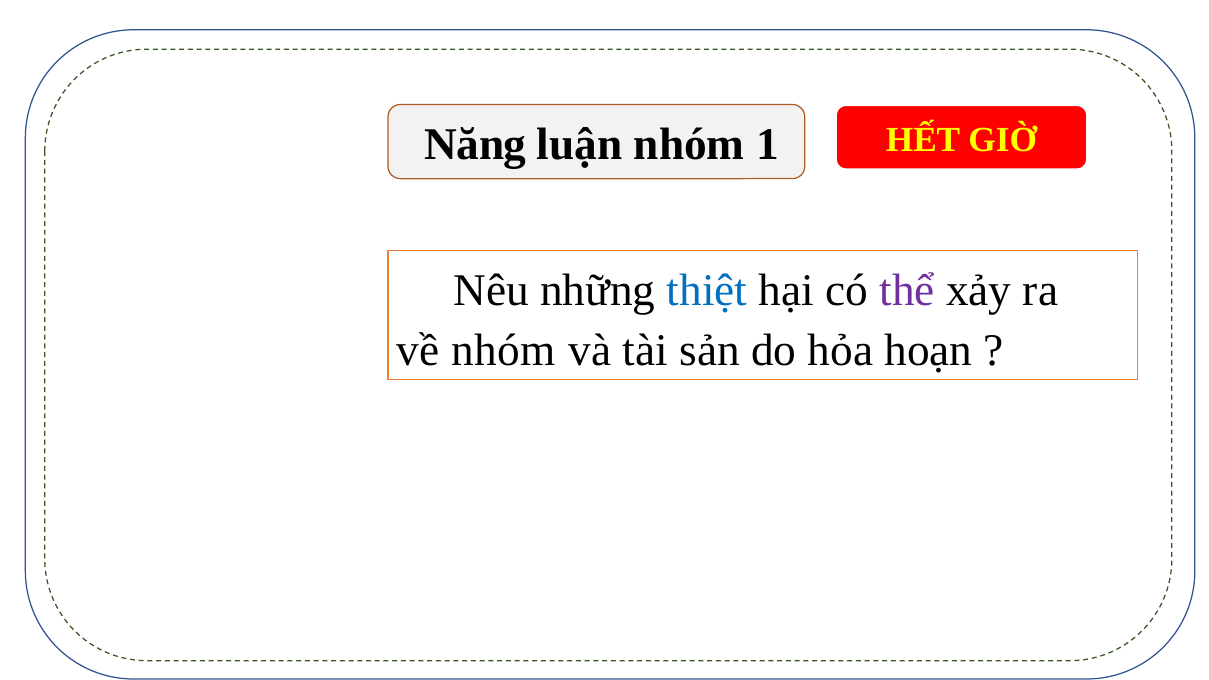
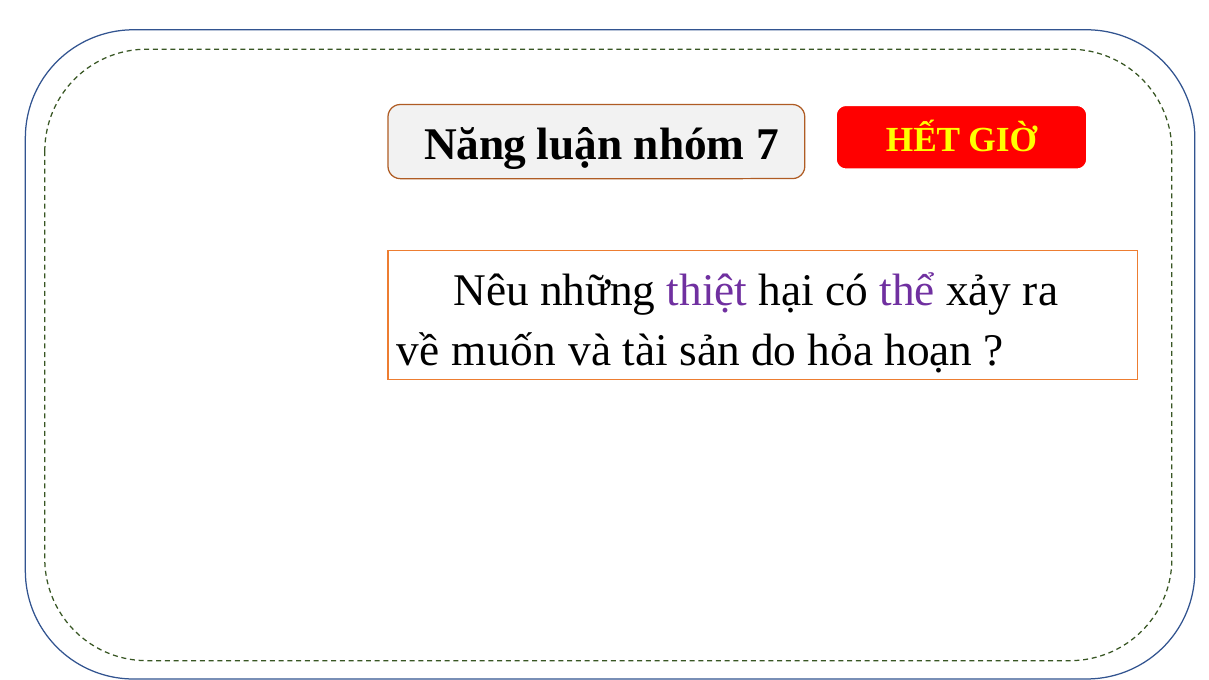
nhóm 1: 1 -> 7
thiệt colour: blue -> purple
về nhóm: nhóm -> muốn
